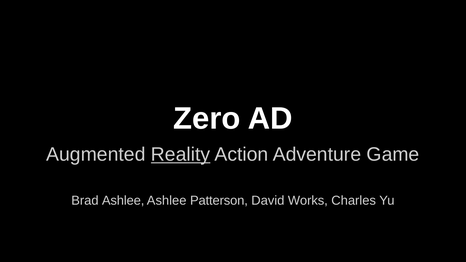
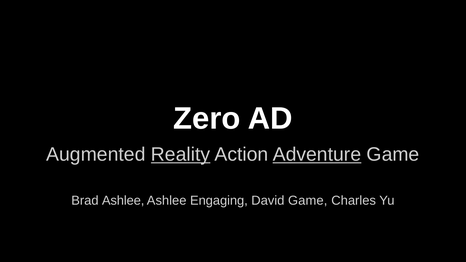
Adventure underline: none -> present
Patterson: Patterson -> Engaging
David Works: Works -> Game
